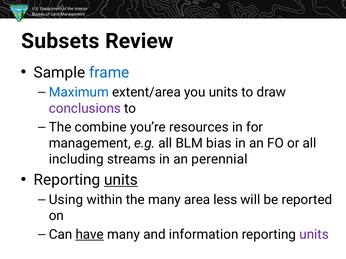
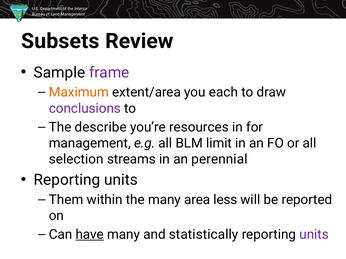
frame colour: blue -> purple
Maximum colour: blue -> orange
you units: units -> each
combine: combine -> describe
bias: bias -> limit
including: including -> selection
units at (121, 180) underline: present -> none
Using: Using -> Them
information: information -> statistically
